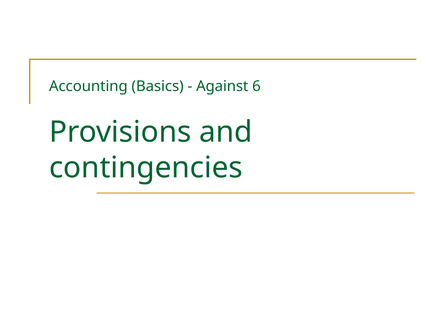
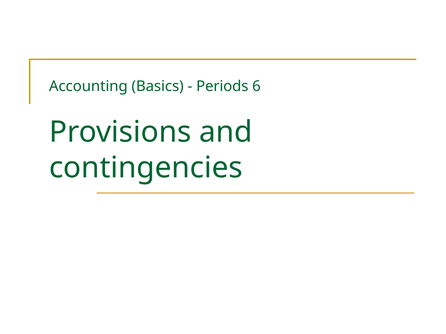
Against: Against -> Periods
